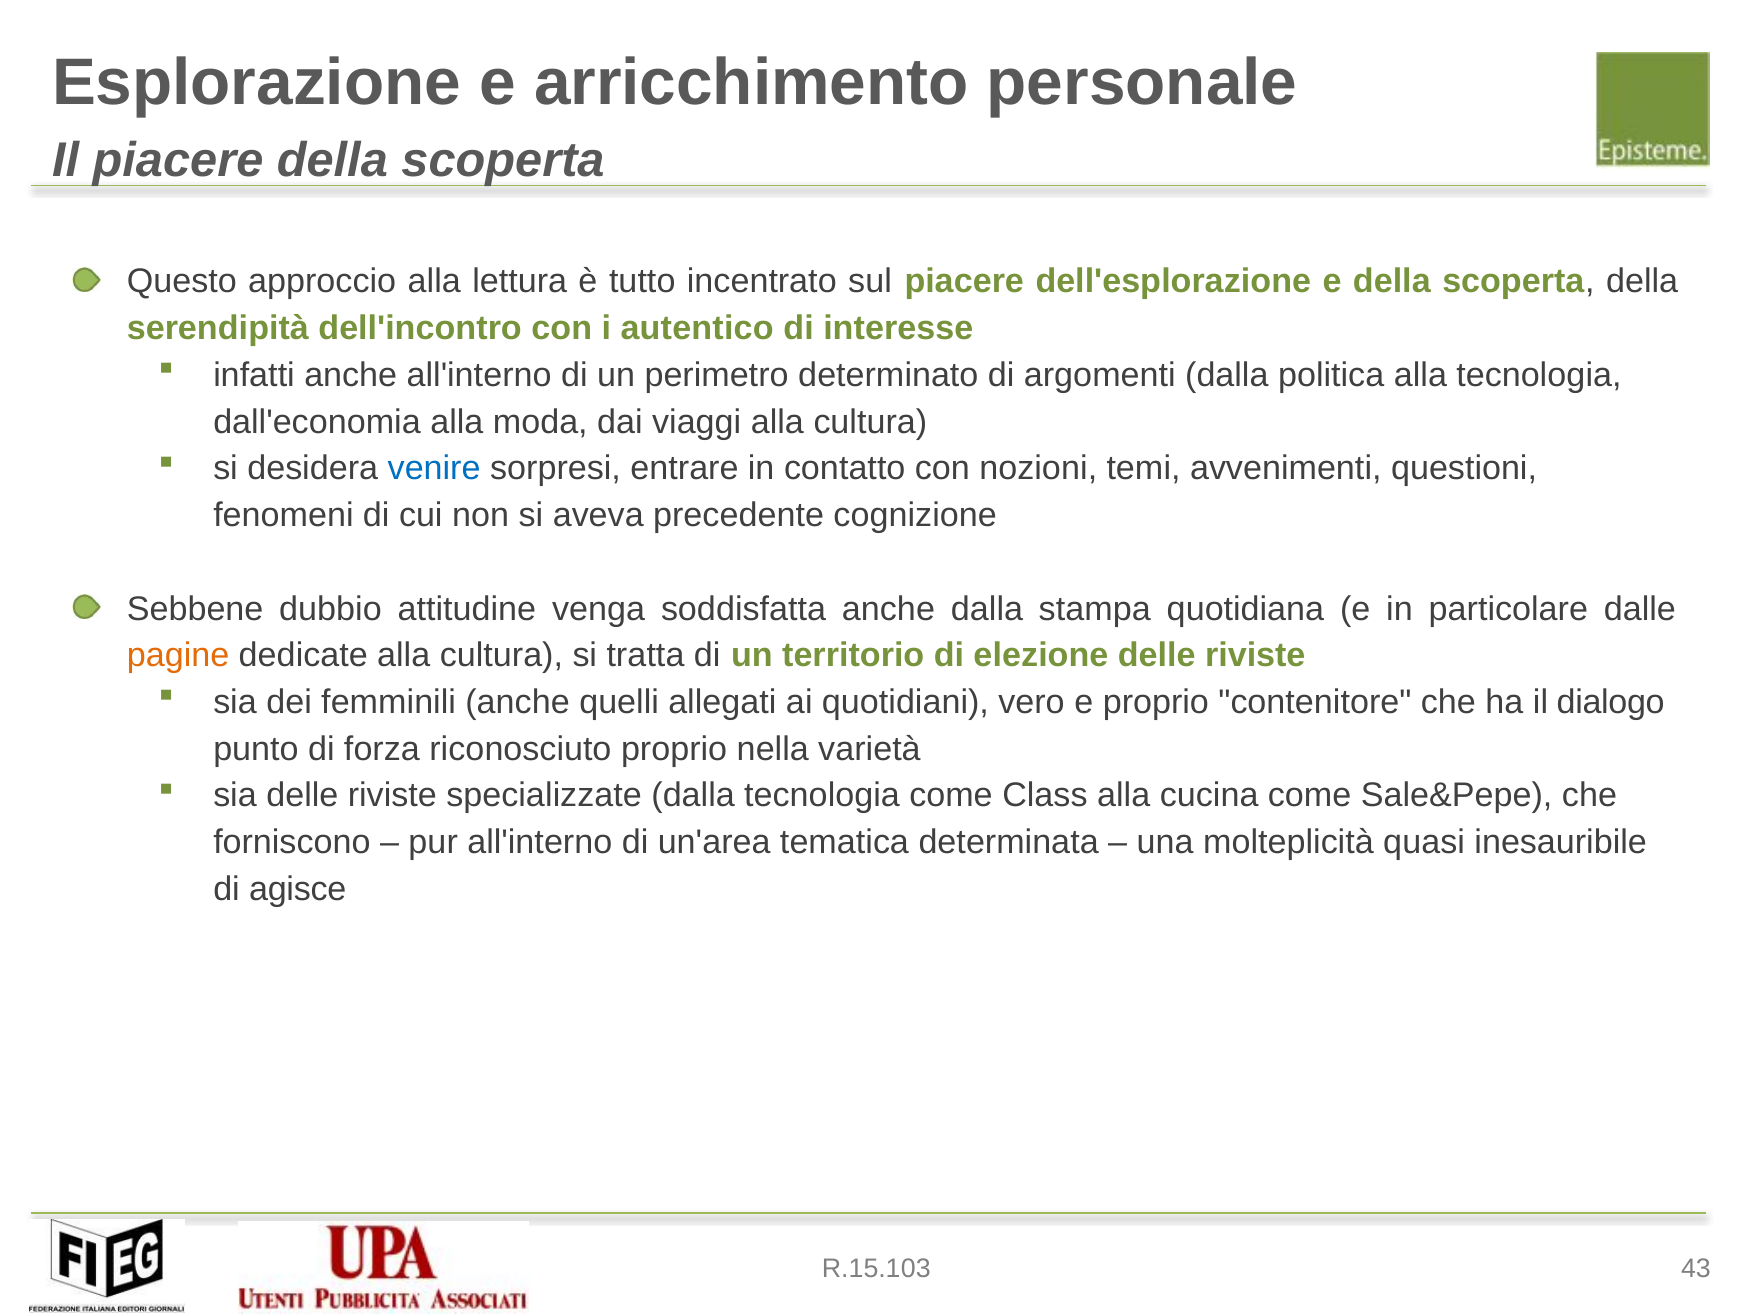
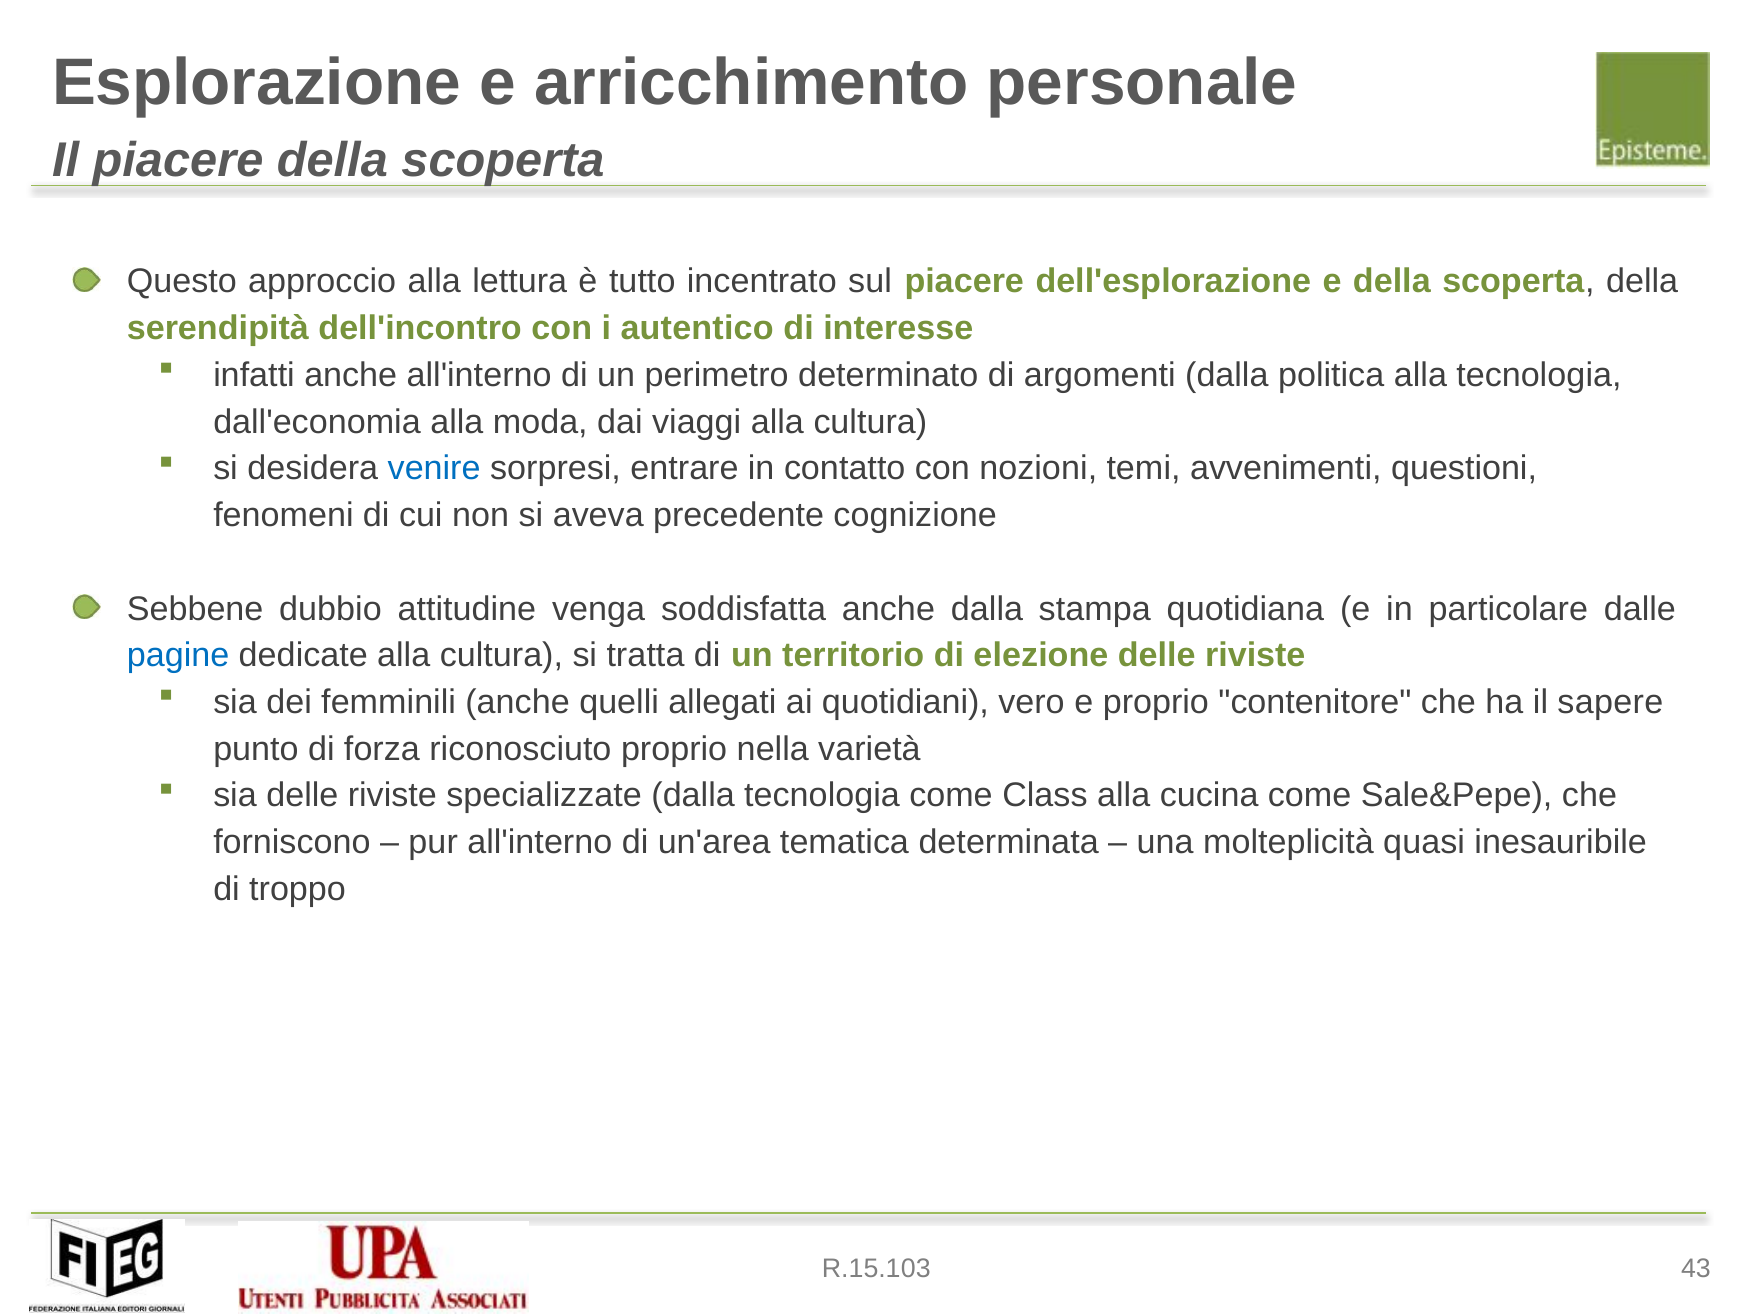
pagine colour: orange -> blue
dialogo: dialogo -> sapere
agisce: agisce -> troppo
